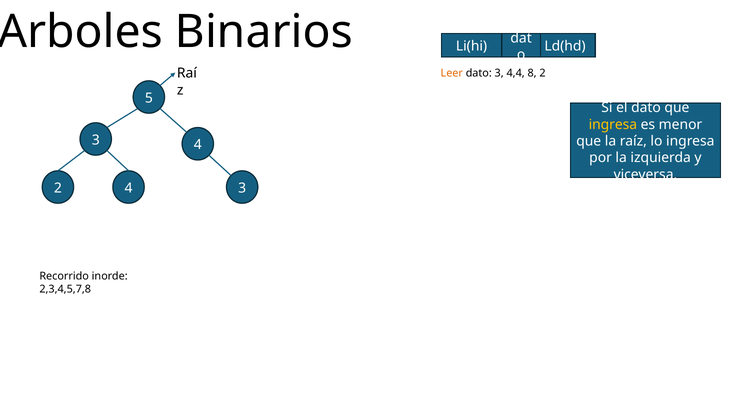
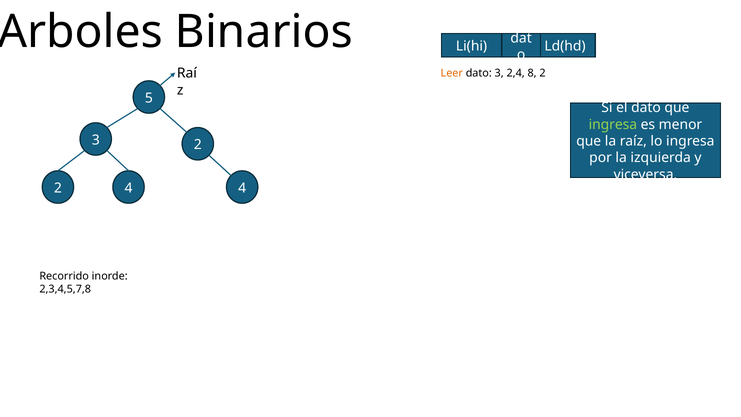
4,4: 4,4 -> 2,4
ingresa at (613, 124) colour: yellow -> light green
3 4: 4 -> 2
4 3: 3 -> 4
